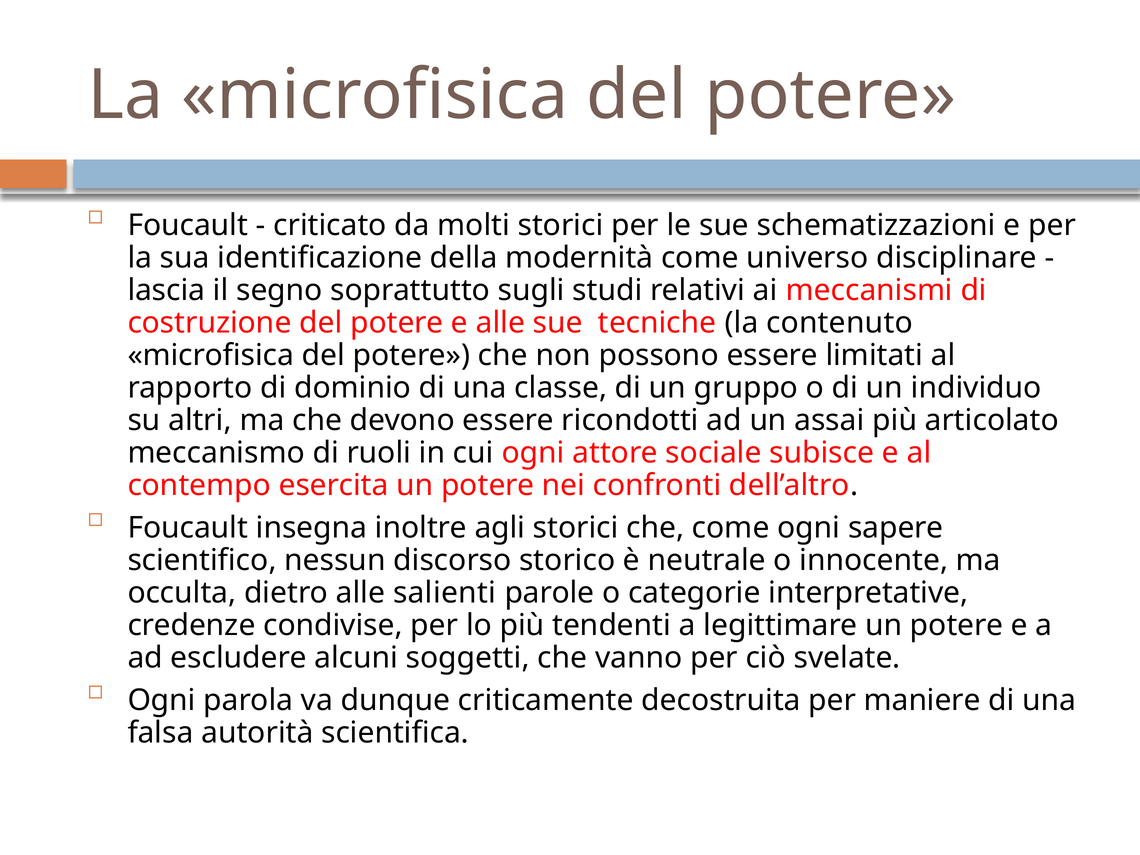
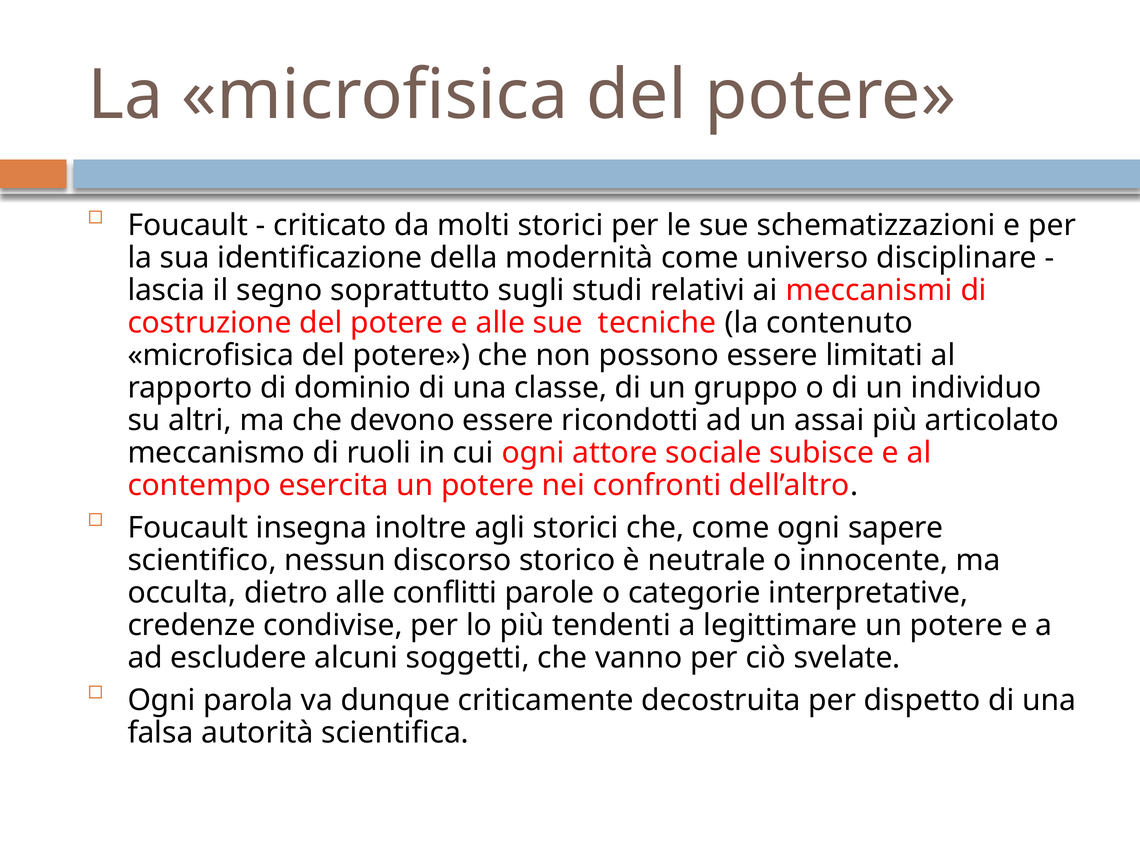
salienti: salienti -> conflitti
maniere: maniere -> dispetto
